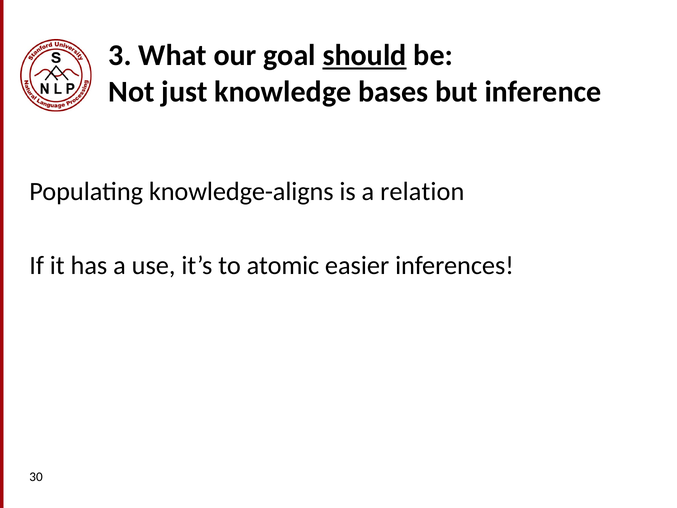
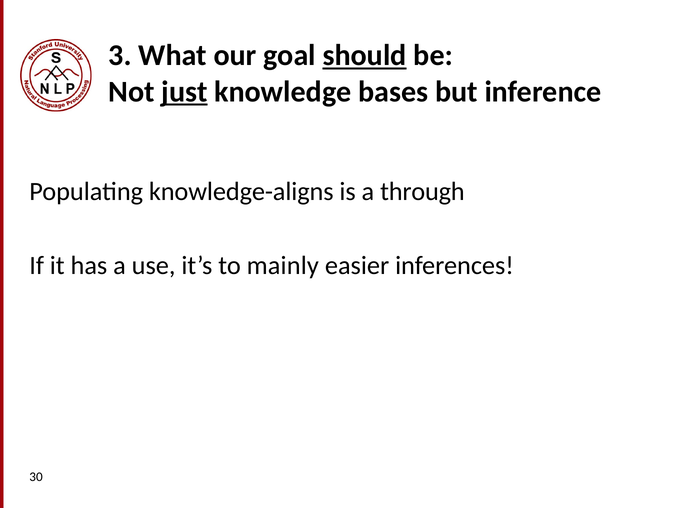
just underline: none -> present
relation: relation -> through
atomic: atomic -> mainly
